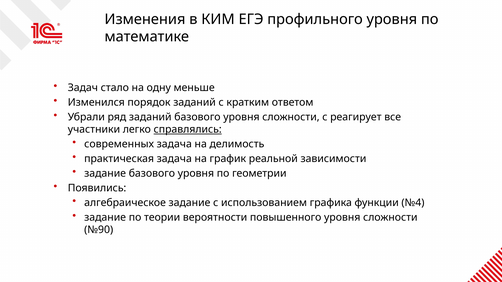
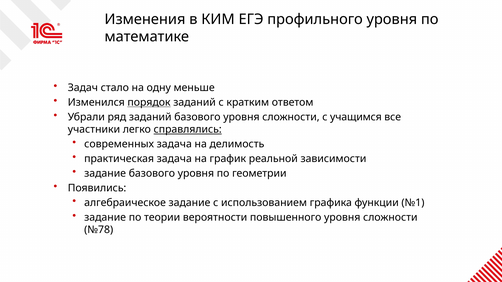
порядок underline: none -> present
реагирует: реагирует -> учащимся
№4: №4 -> №1
№90: №90 -> №78
